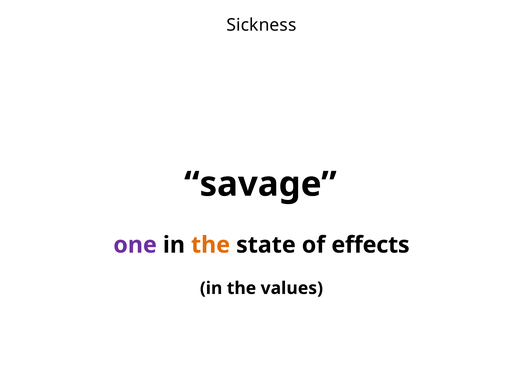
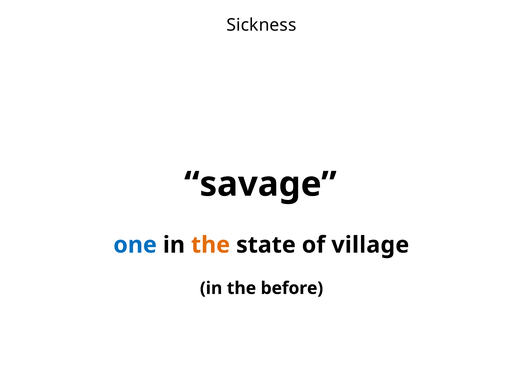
one colour: purple -> blue
effects: effects -> village
values: values -> before
